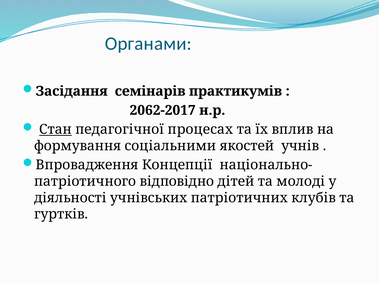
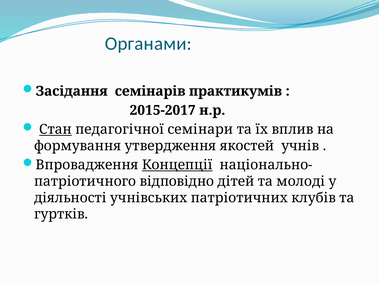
2062-2017: 2062-2017 -> 2015-2017
процесах: процесах -> семінари
соціальними: соціальними -> утвердження
Концепції underline: none -> present
